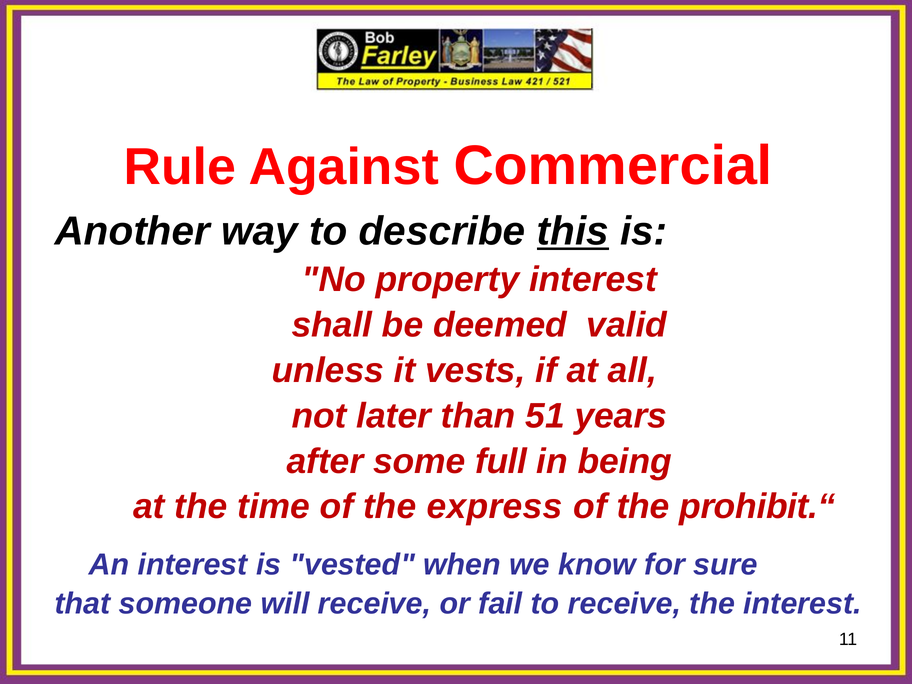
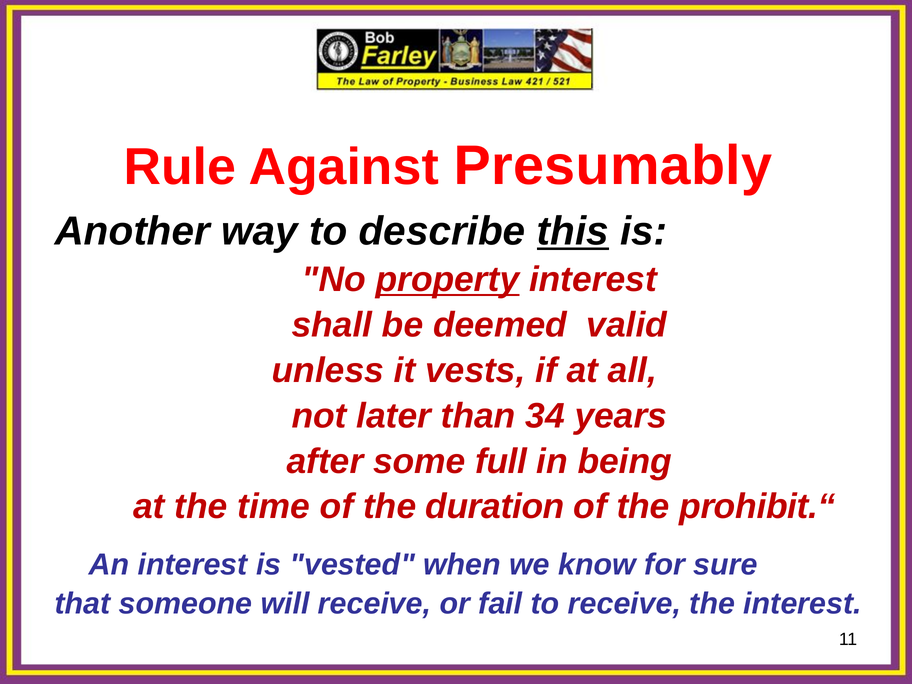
Commercial: Commercial -> Presumably
property underline: none -> present
51: 51 -> 34
express: express -> duration
